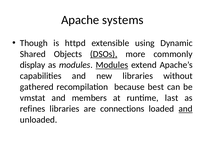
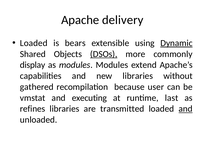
systems: systems -> delivery
Though at (34, 43): Though -> Loaded
httpd: httpd -> bears
Dynamic underline: none -> present
Modules at (112, 65) underline: present -> none
best: best -> user
members: members -> executing
connections: connections -> transmitted
